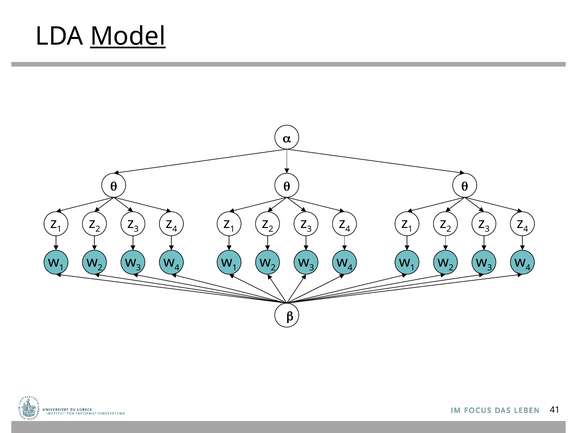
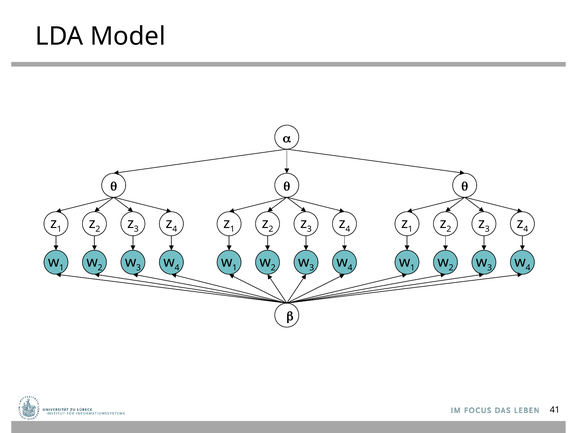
Model underline: present -> none
